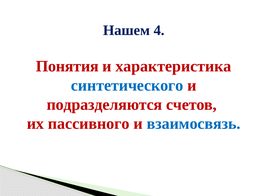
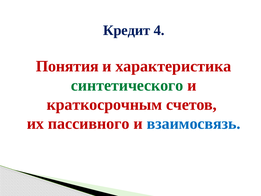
Нашем: Нашем -> Кредит
синтетического colour: blue -> green
подразделяются: подразделяются -> краткосрочным
